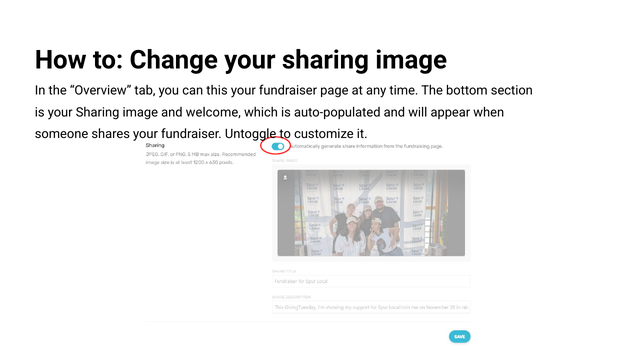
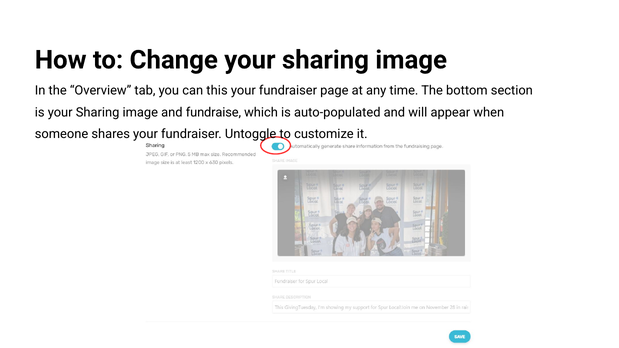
welcome: welcome -> fundraise
